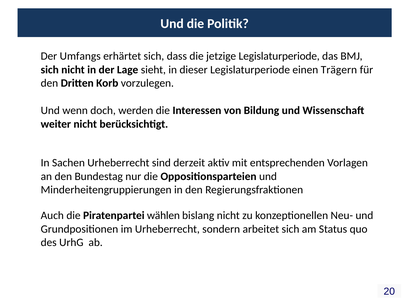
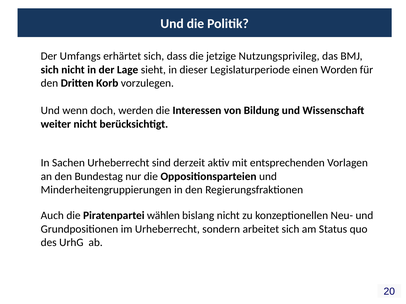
jetzige Legislaturperiode: Legislaturperiode -> Nutzungsprivileg
Trägern: Trägern -> Worden
